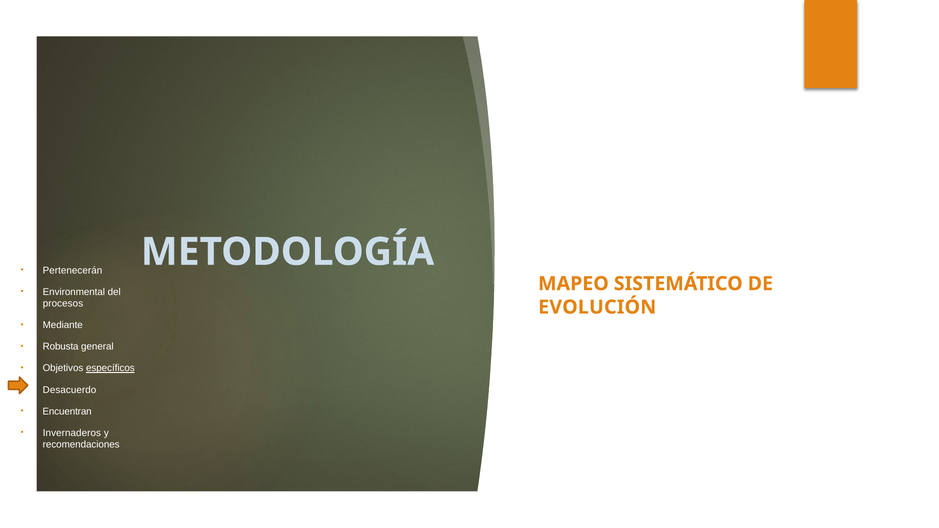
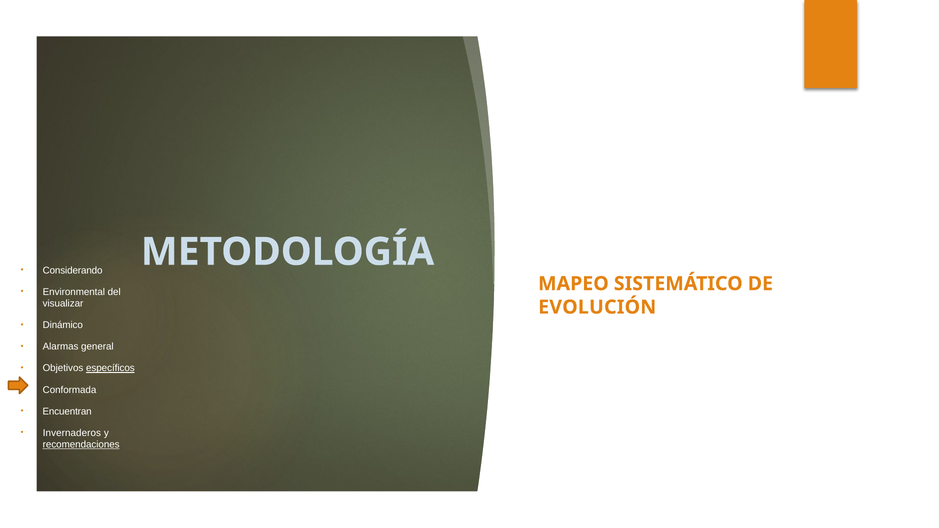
Pertenecerán: Pertenecerán -> Considerando
procesos: procesos -> visualizar
Mediante: Mediante -> Dinámico
Robusta: Robusta -> Alarmas
Desacuerdo: Desacuerdo -> Conformada
recomendaciones underline: none -> present
